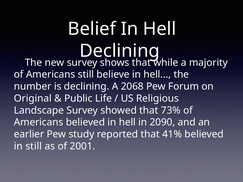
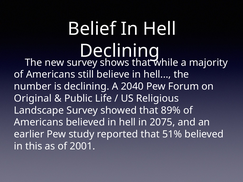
2068: 2068 -> 2040
73%: 73% -> 89%
2090: 2090 -> 2075
41%: 41% -> 51%
in still: still -> this
